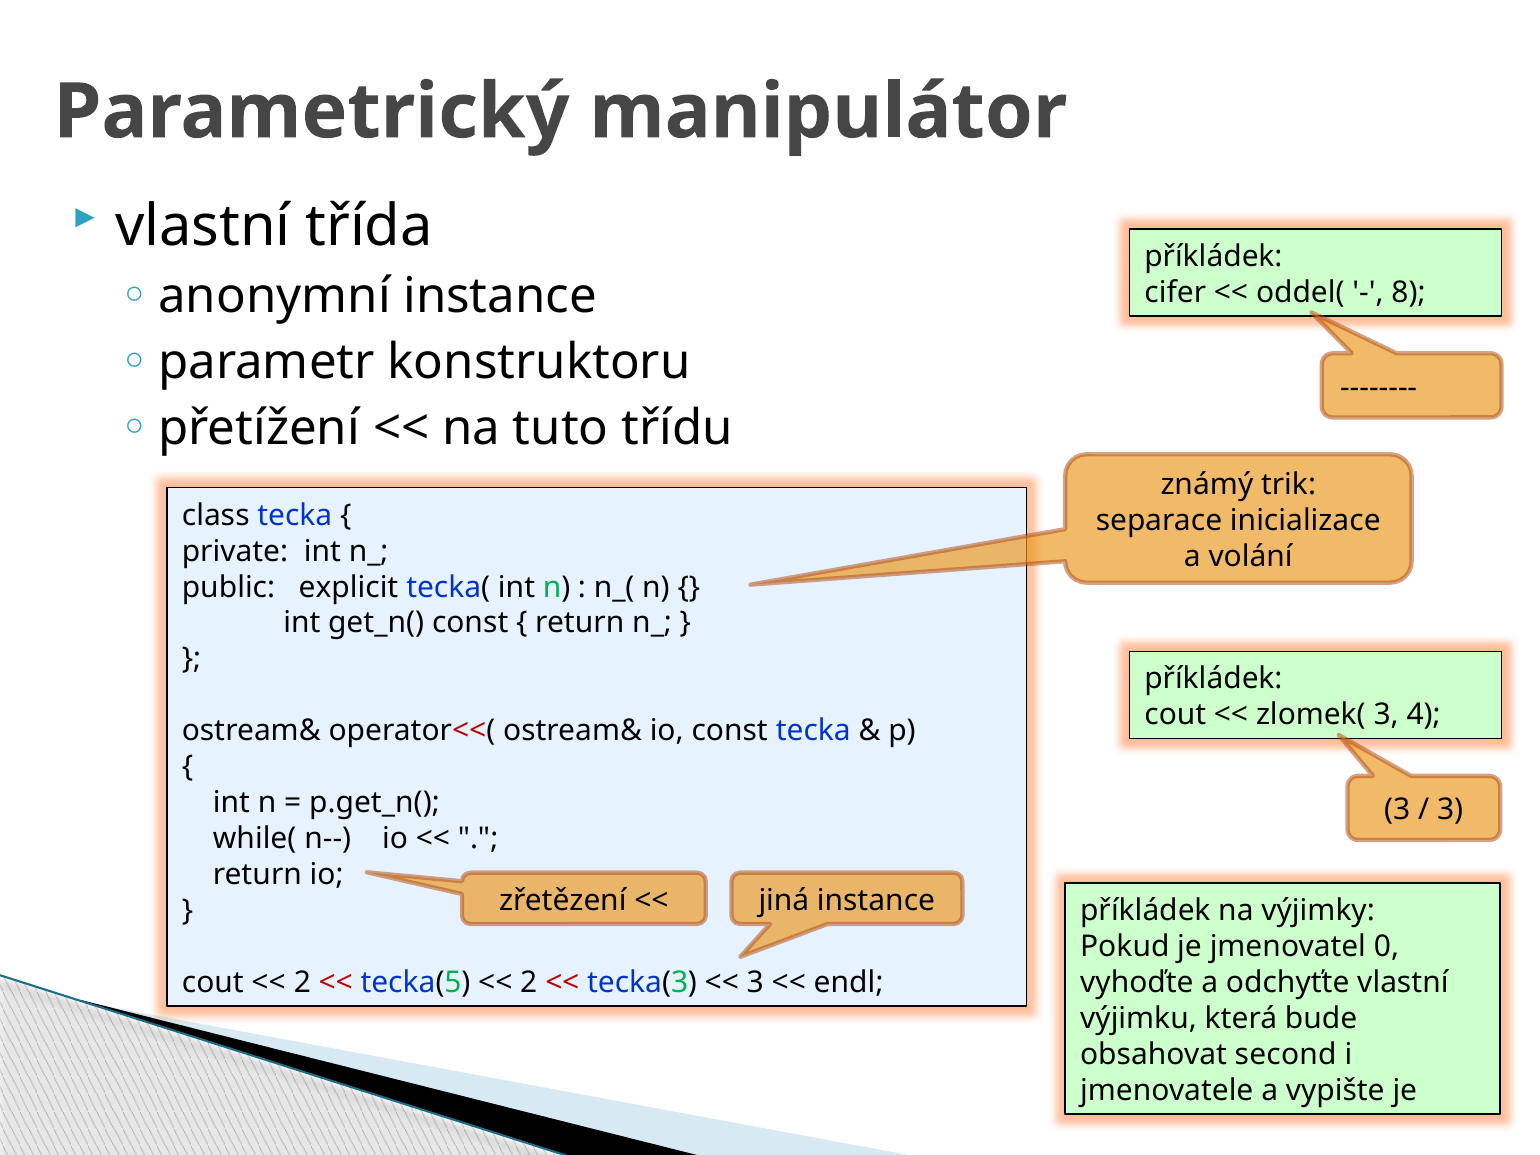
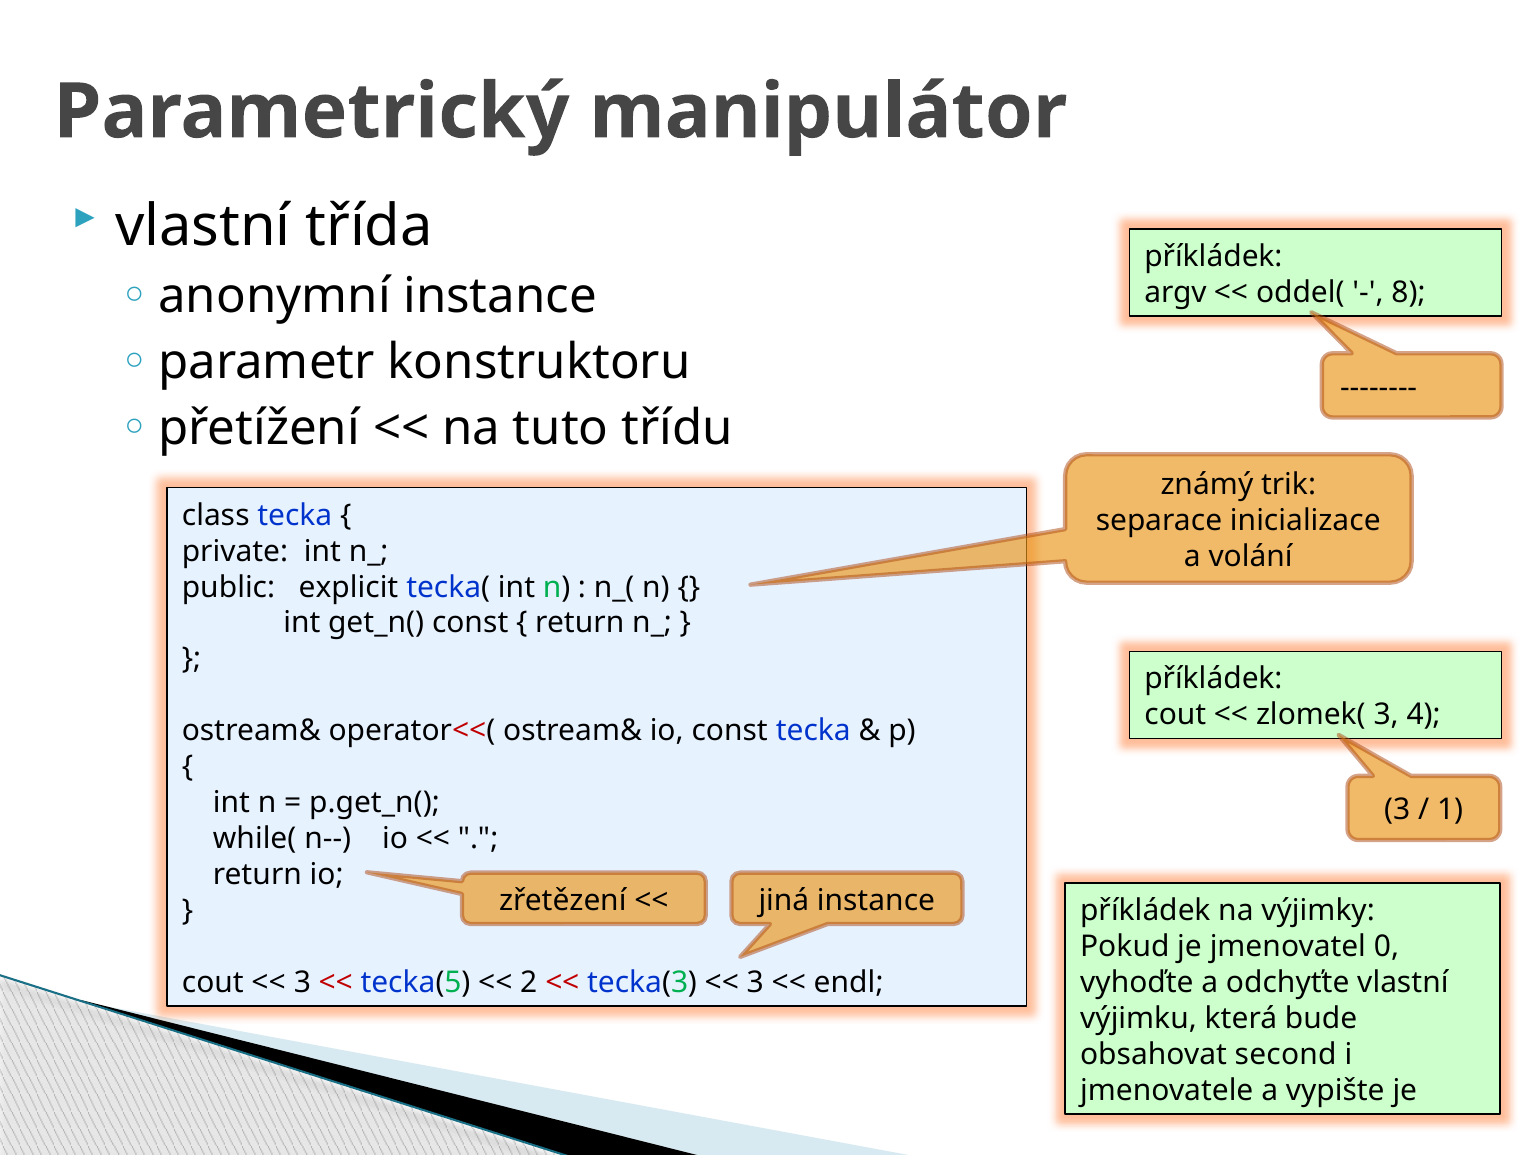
cifer: cifer -> argv
3 at (1450, 810): 3 -> 1
2 at (302, 983): 2 -> 3
